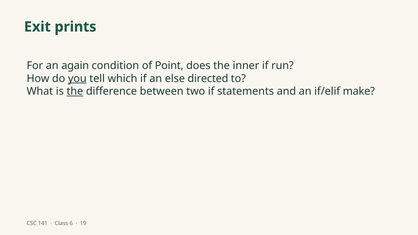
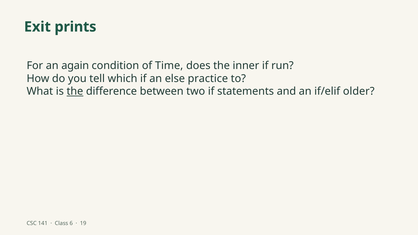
Point: Point -> Time
you underline: present -> none
directed: directed -> practice
make: make -> older
